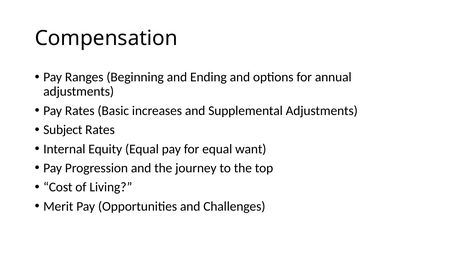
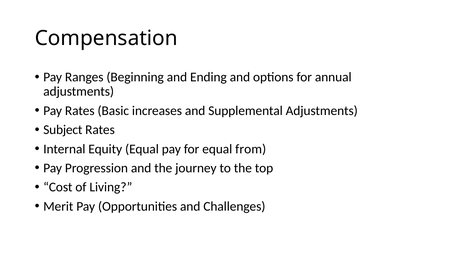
want: want -> from
